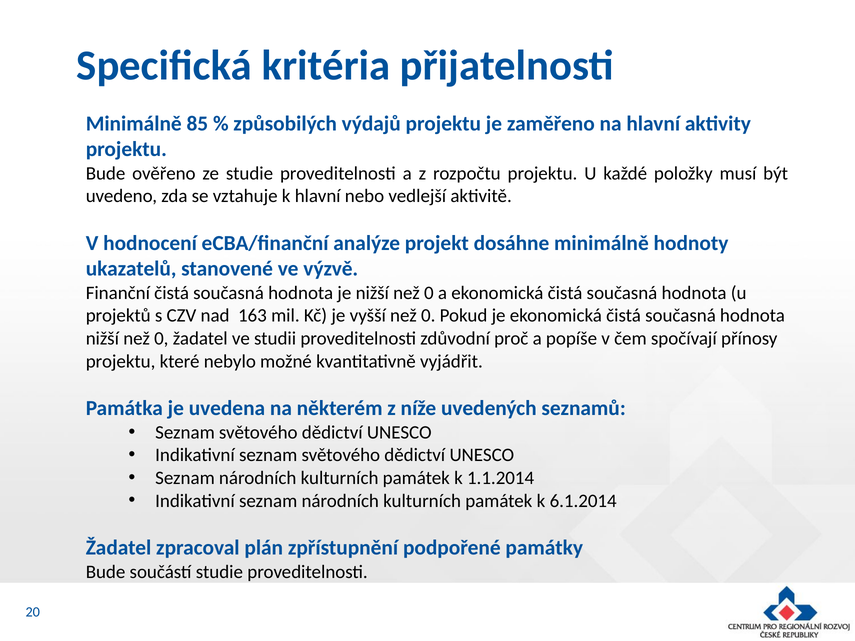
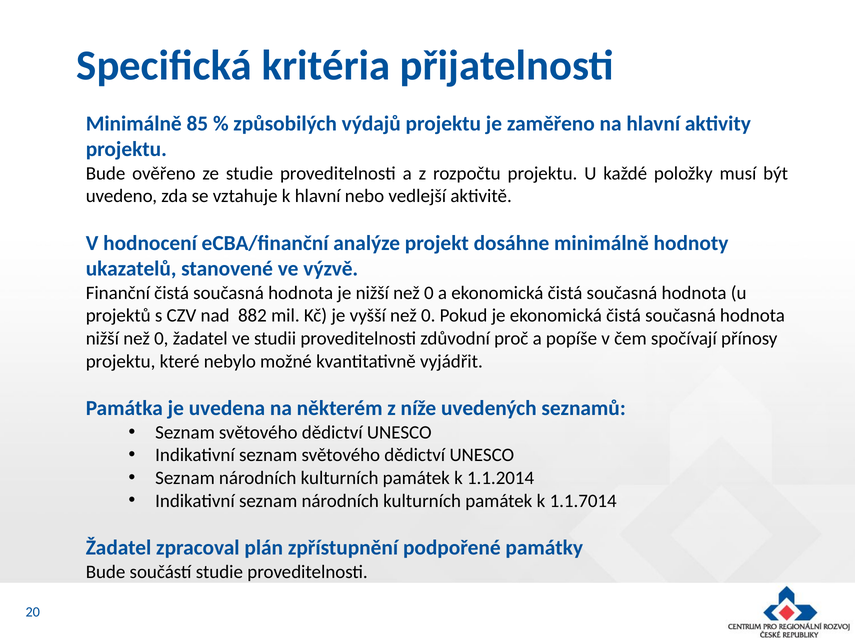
163: 163 -> 882
6.1.2014: 6.1.2014 -> 1.1.7014
